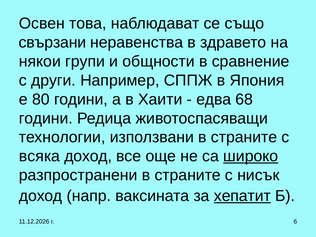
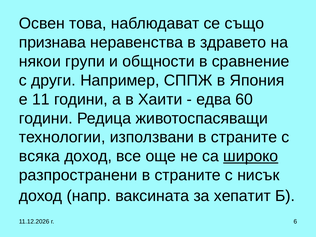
свързани: свързани -> признава
80: 80 -> 11
68: 68 -> 60
хепатит underline: present -> none
